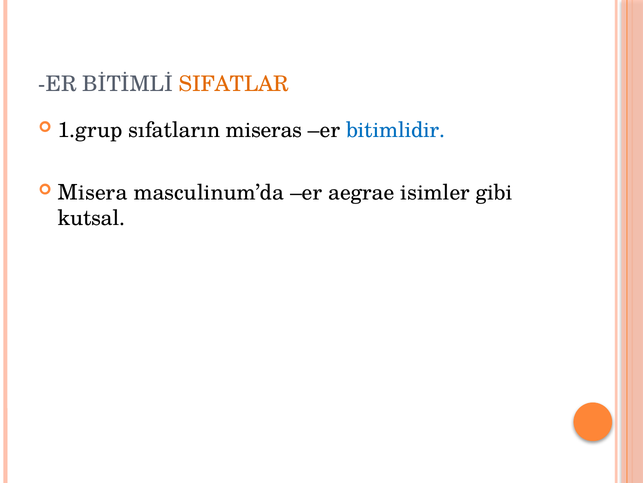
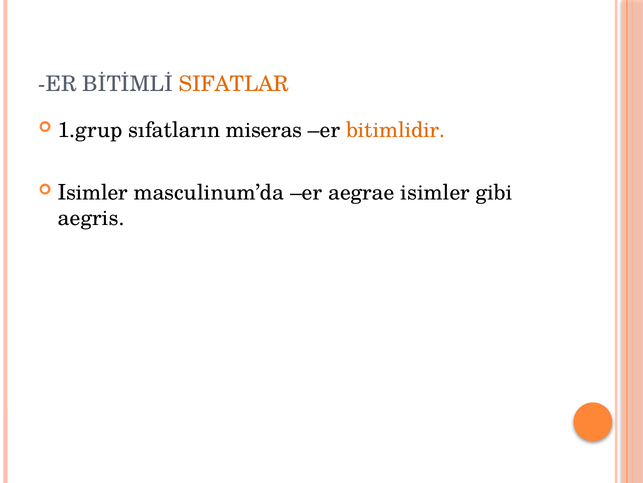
bitimlidir colour: blue -> orange
Misera at (93, 192): Misera -> Isimler
kutsal: kutsal -> aegris
